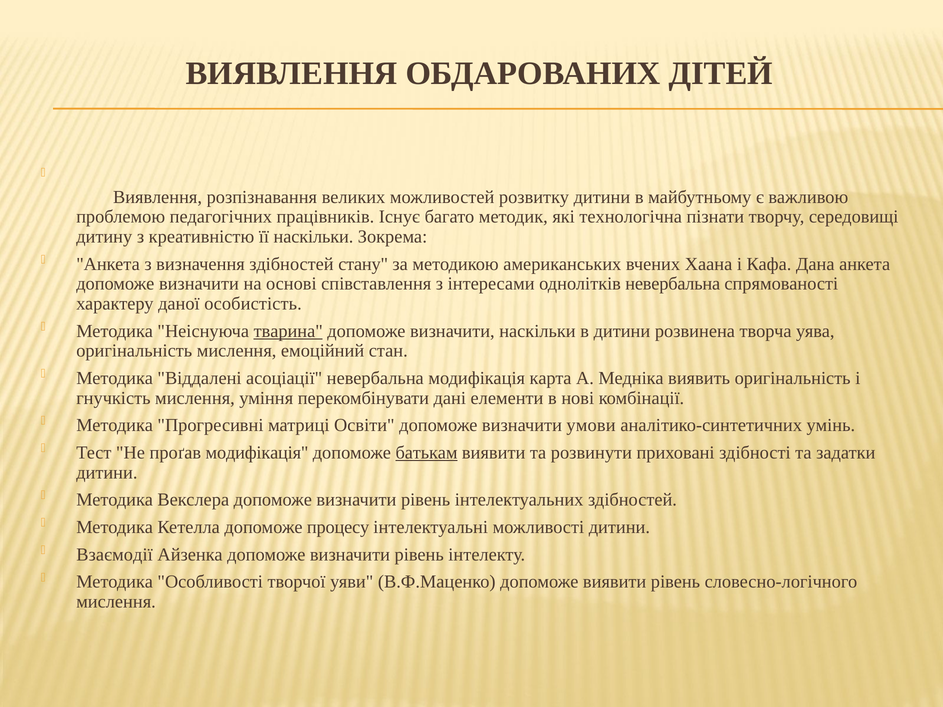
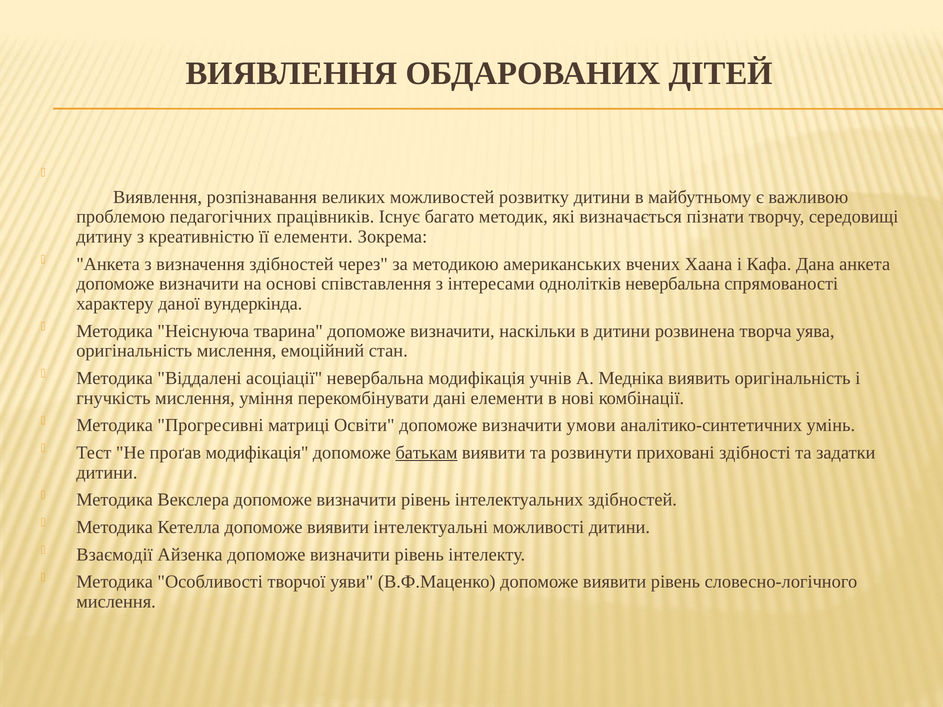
технологічна: технологічна -> визначається
її наскільки: наскільки -> елементи
стану: стану -> через
особистість: особистість -> вундеркінда
тварина underline: present -> none
карта: карта -> учнів
Кетелла допоможе процесу: процесу -> виявити
